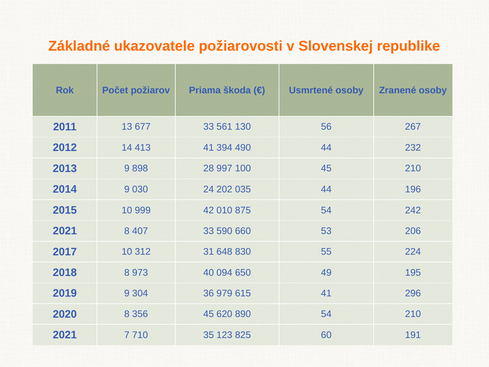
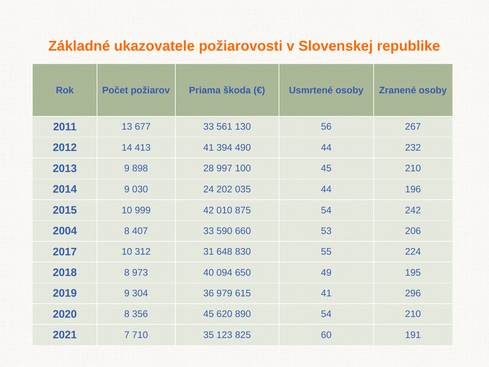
2021 at (65, 231): 2021 -> 2004
